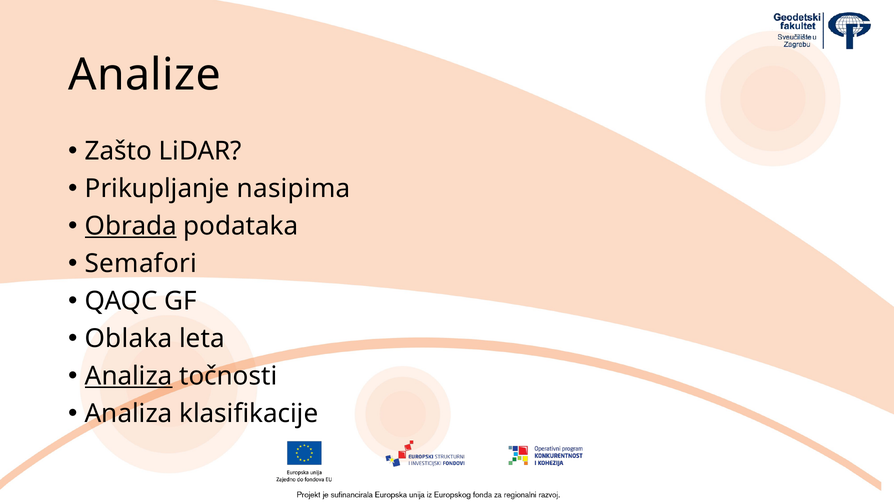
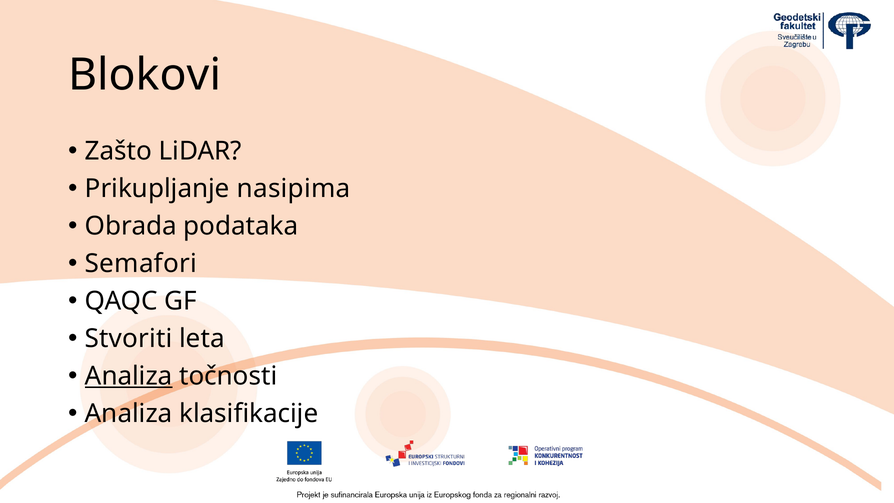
Analize: Analize -> Blokovi
Obrada underline: present -> none
Oblaka: Oblaka -> Stvoriti
